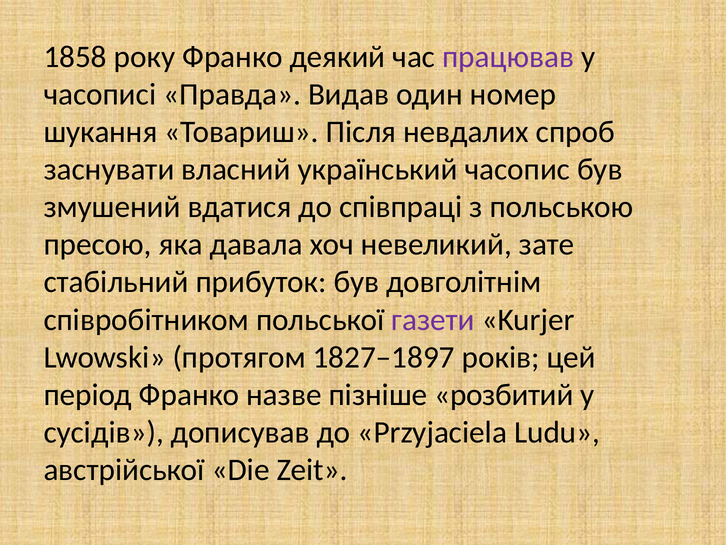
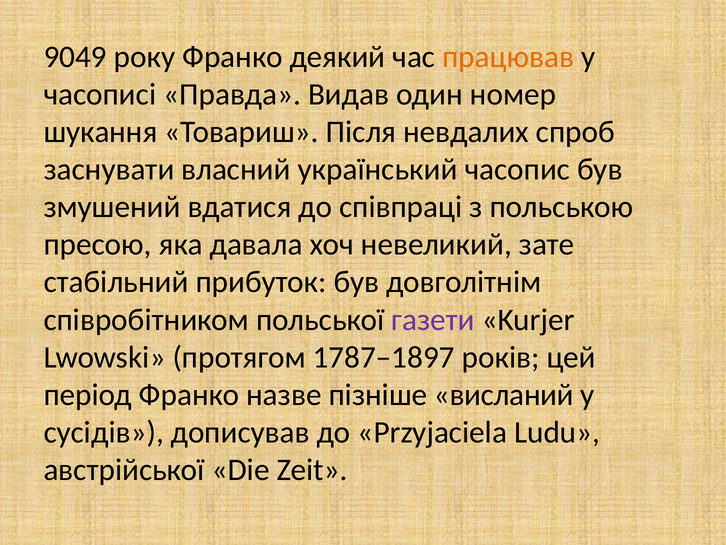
1858: 1858 -> 9049
працював colour: purple -> orange
1827–1897: 1827–1897 -> 1787–1897
розбитий: розбитий -> висланий
